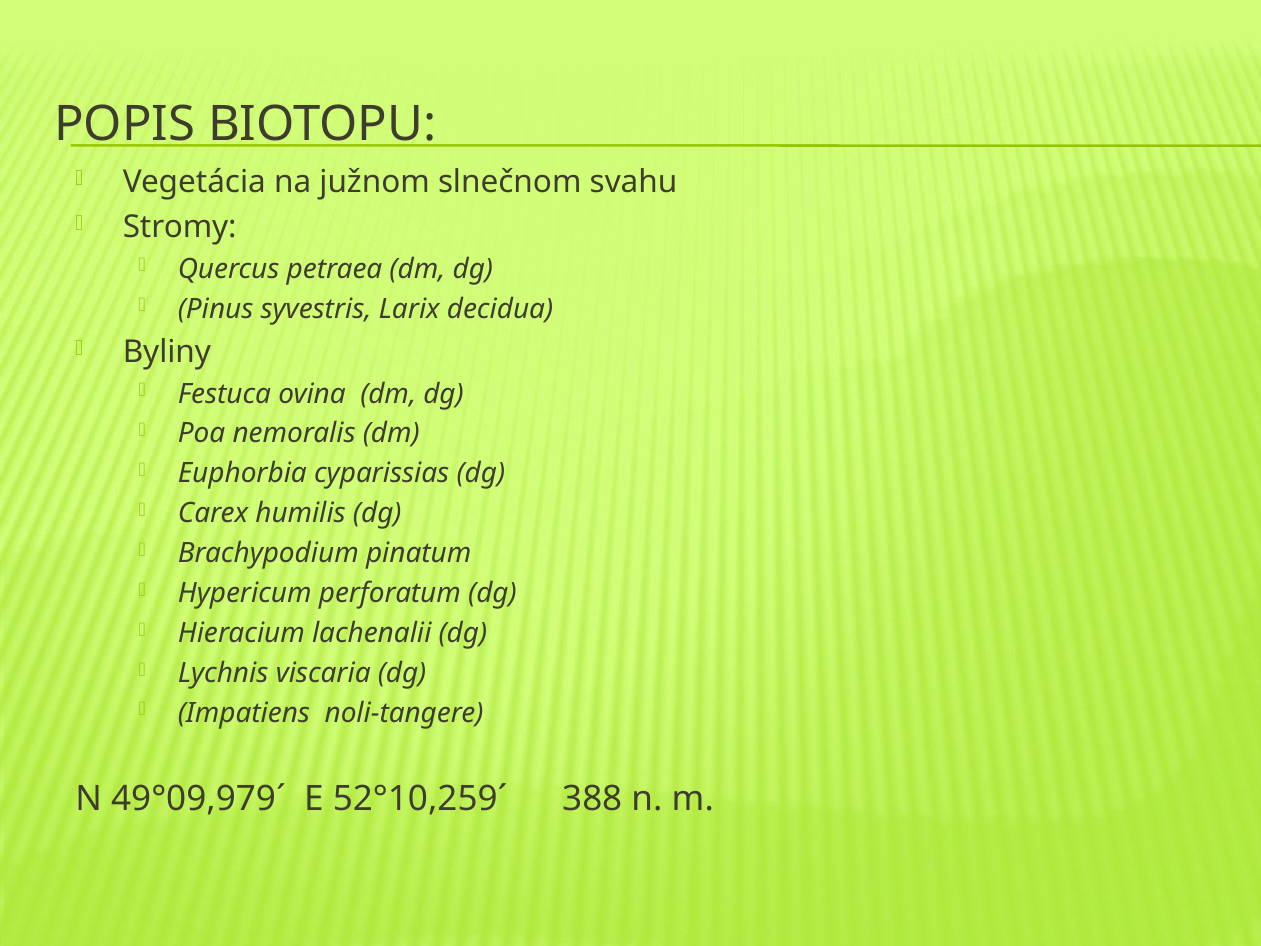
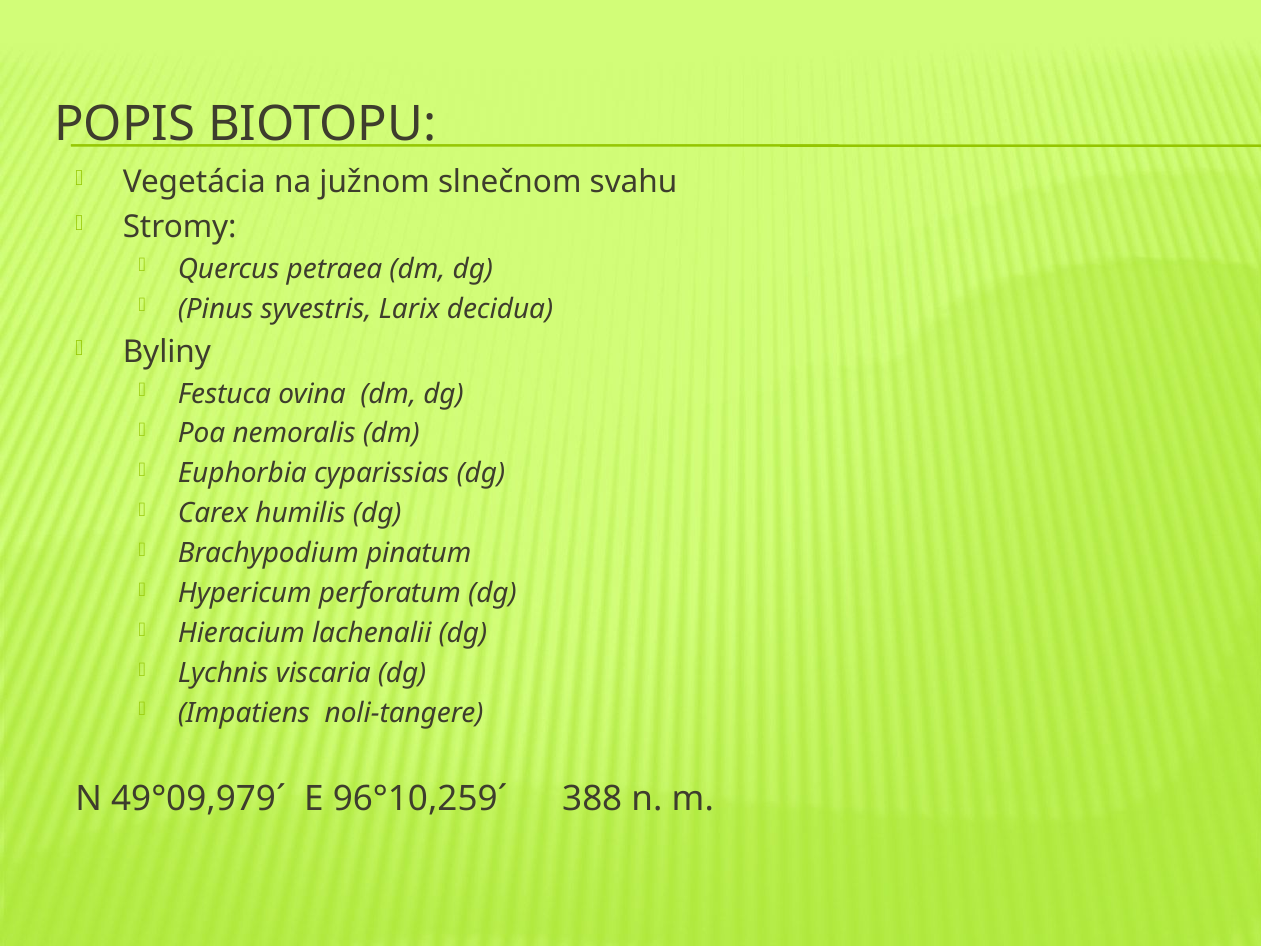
52°10,259´: 52°10,259´ -> 96°10,259´
